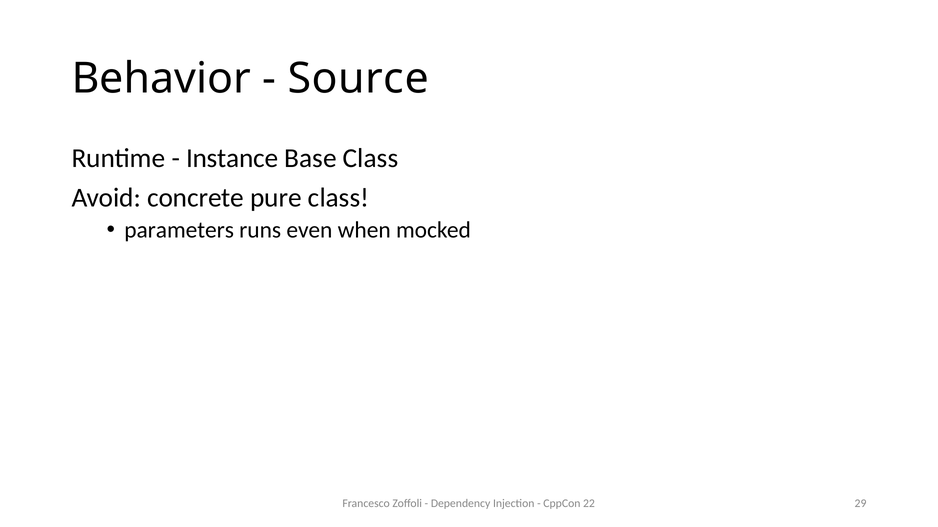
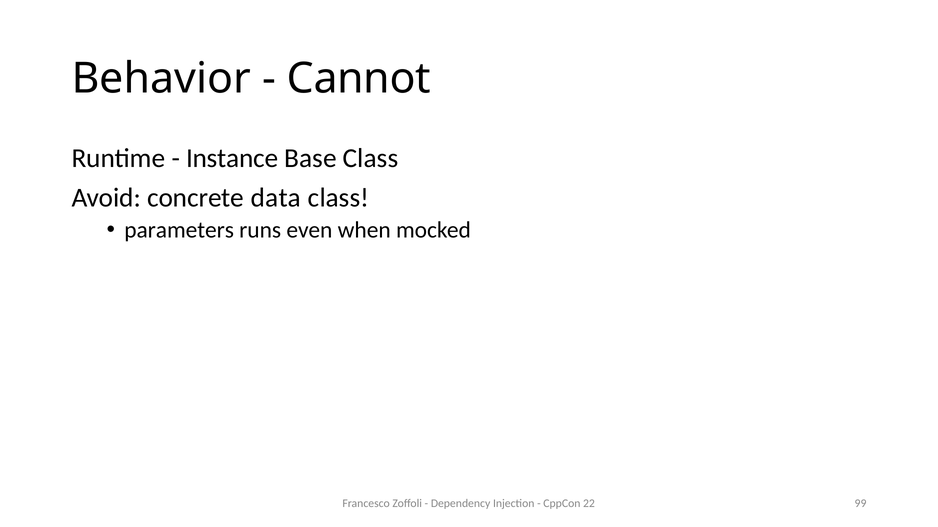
Source: Source -> Cannot
pure: pure -> data
29: 29 -> 99
